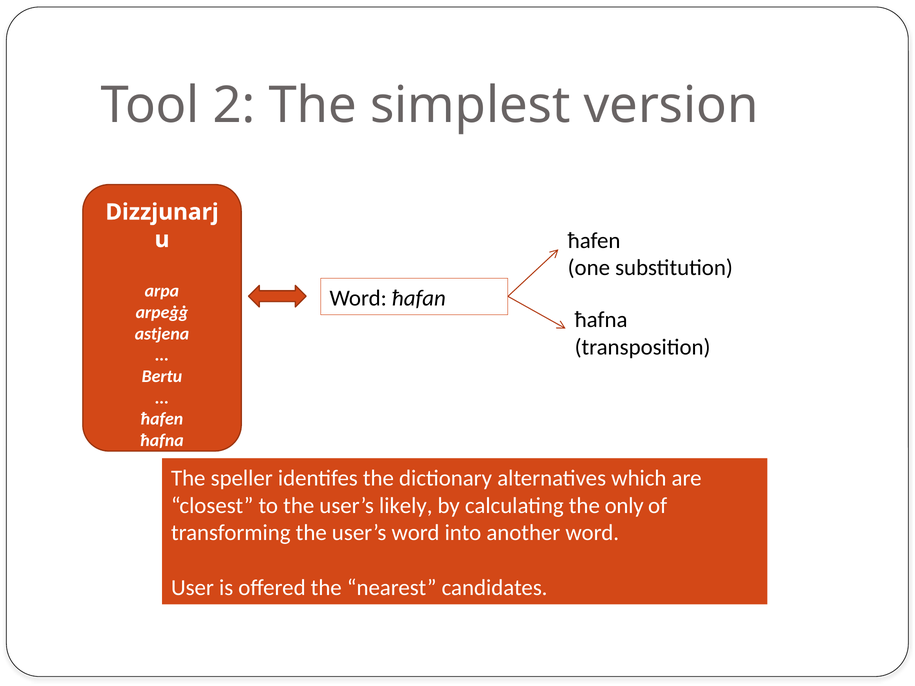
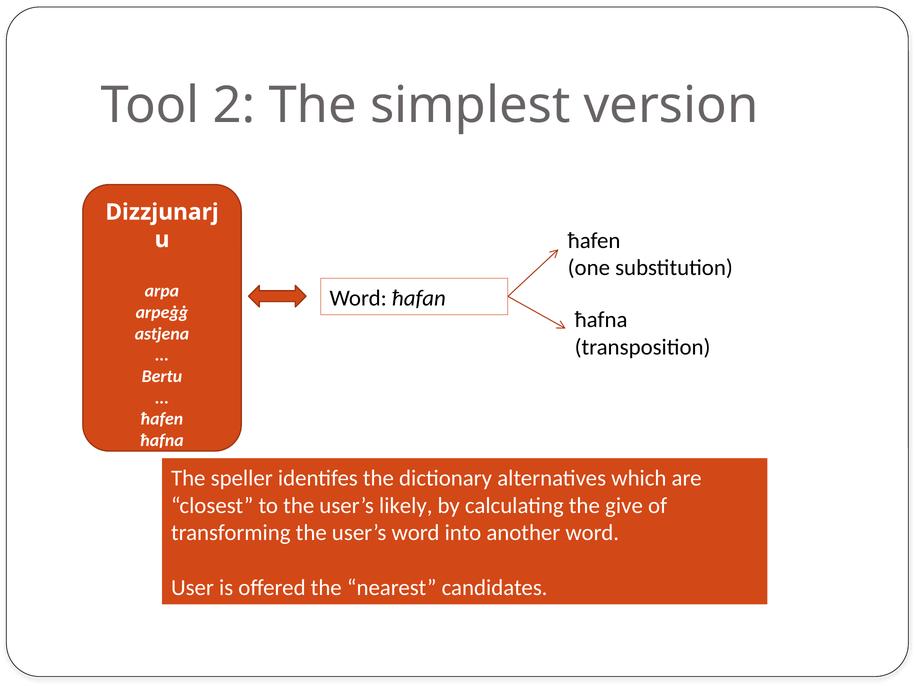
only: only -> give
